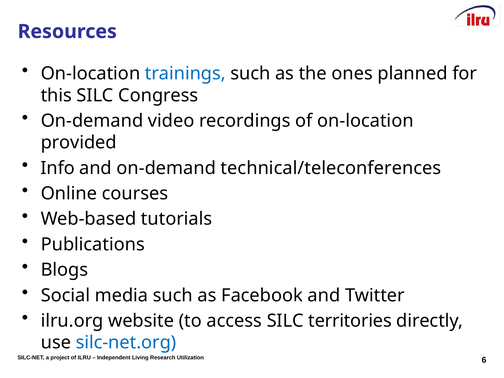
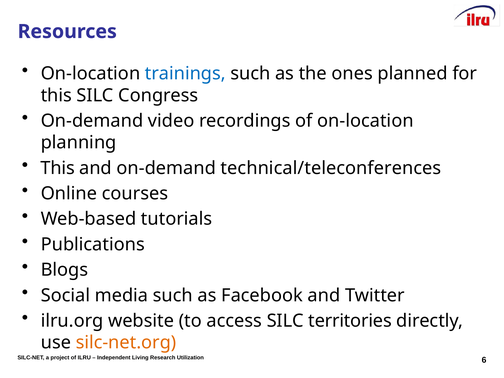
provided: provided -> planning
Info at (58, 168): Info -> This
silc-net.org colour: blue -> orange
